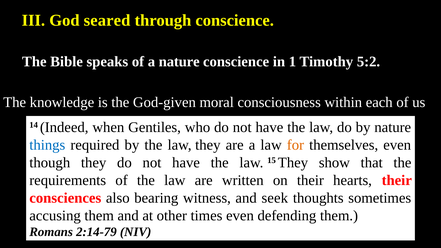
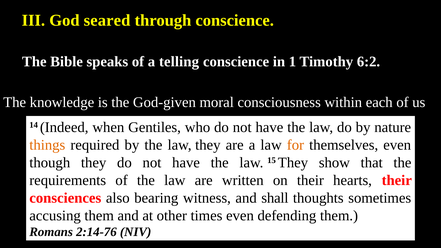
a nature: nature -> telling
5:2: 5:2 -> 6:2
things colour: blue -> orange
seek: seek -> shall
2:14-79: 2:14-79 -> 2:14-76
